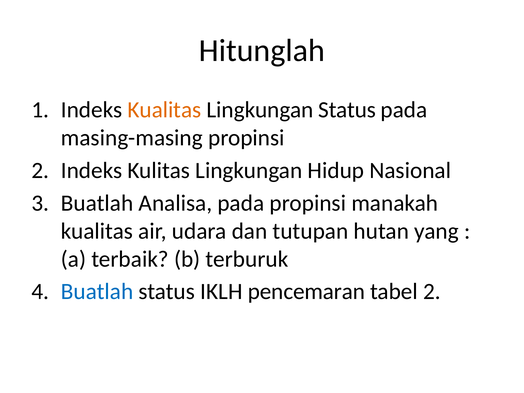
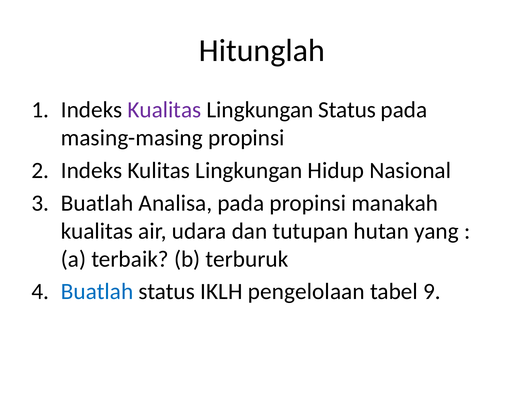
Kualitas at (164, 110) colour: orange -> purple
pencemaran: pencemaran -> pengelolaan
tabel 2: 2 -> 9
